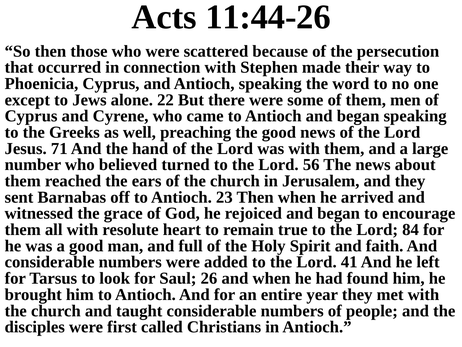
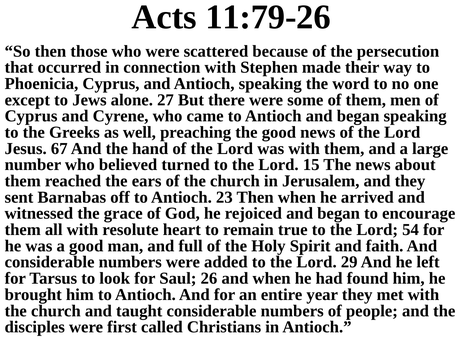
11:44-26: 11:44-26 -> 11:79-26
22: 22 -> 27
71: 71 -> 67
56: 56 -> 15
84: 84 -> 54
41: 41 -> 29
